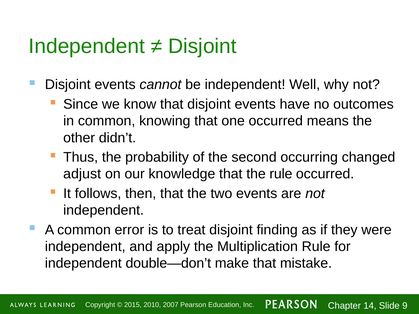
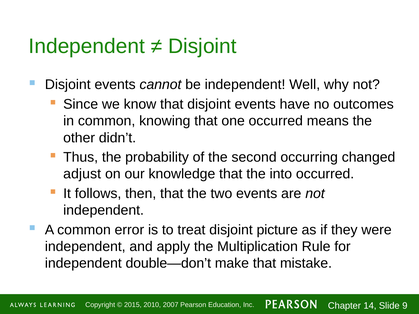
the rule: rule -> into
finding: finding -> picture
